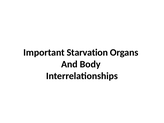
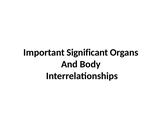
Starvation: Starvation -> Significant
